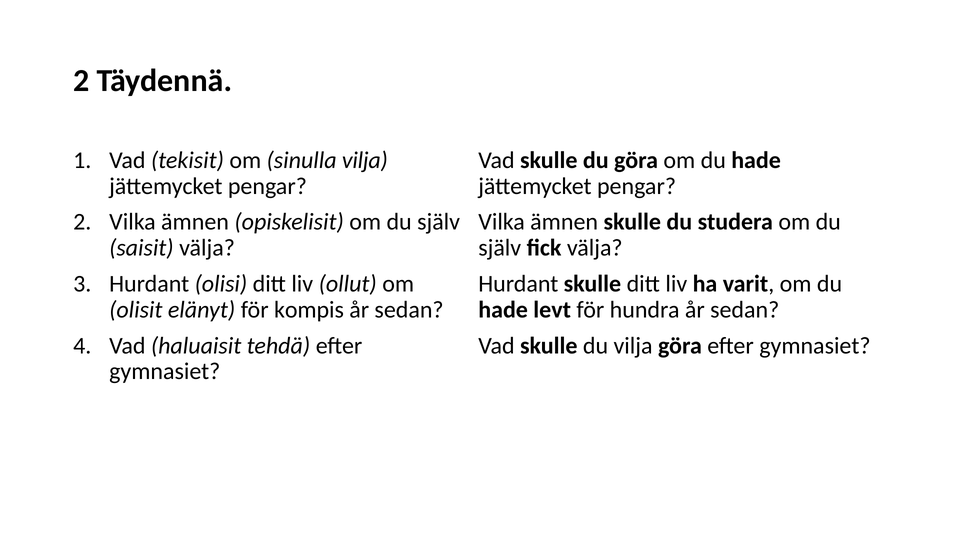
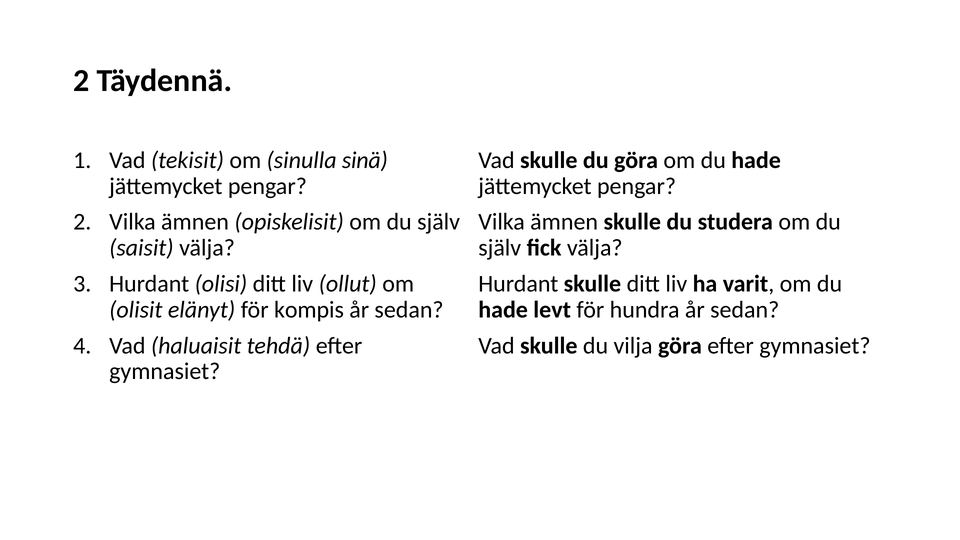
sinulla vilja: vilja -> sinä
